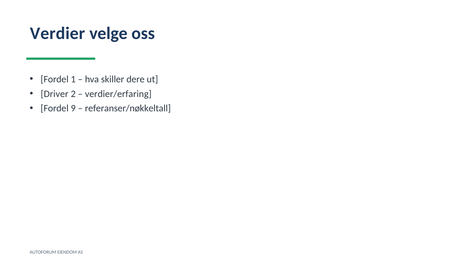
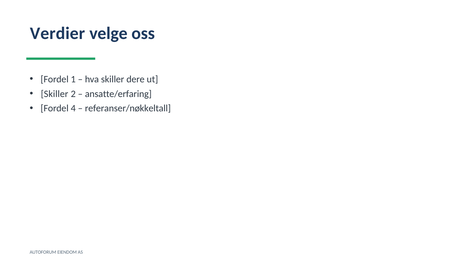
Driver at (55, 94): Driver -> Skiller
verdier/erfaring: verdier/erfaring -> ansatte/erfaring
9: 9 -> 4
